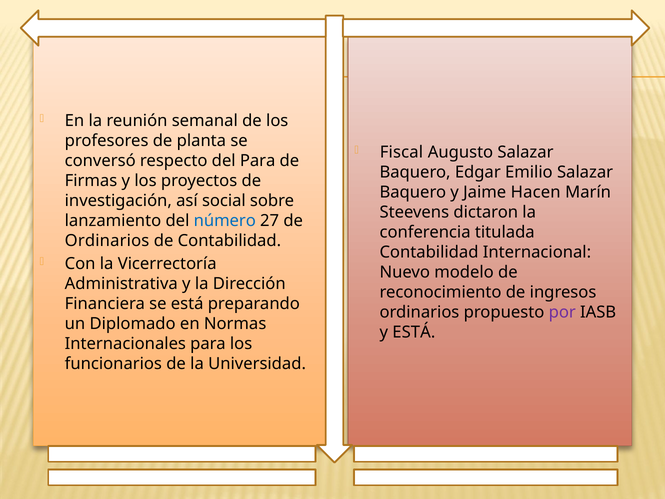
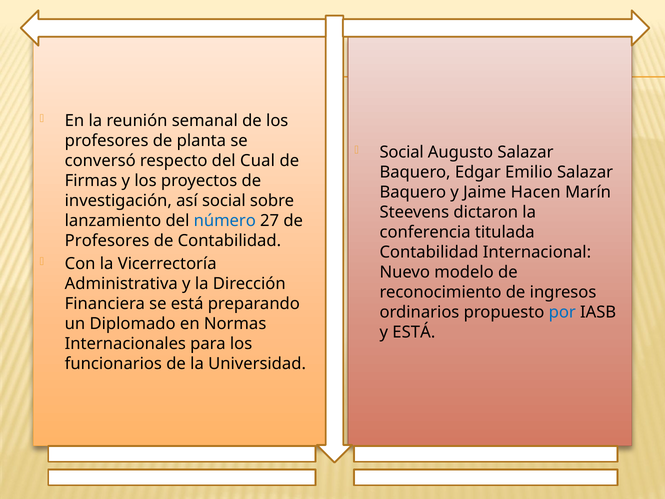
Fiscal at (401, 152): Fiscal -> Social
del Para: Para -> Cual
Ordinarios at (107, 240): Ordinarios -> Profesores
por colour: purple -> blue
